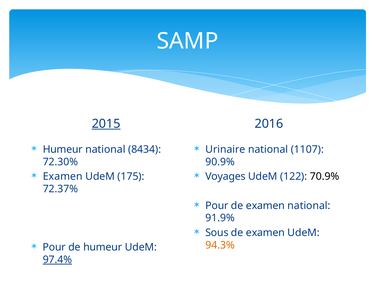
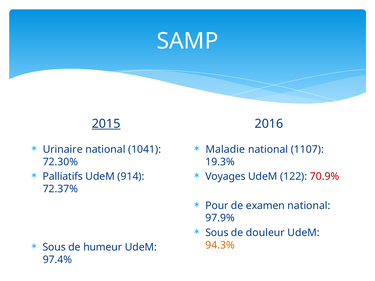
Humeur at (63, 149): Humeur -> Urinaire
8434: 8434 -> 1041
Urinaire: Urinaire -> Maladie
90.9%: 90.9% -> 19.3%
Examen at (63, 177): Examen -> Palliatifs
175: 175 -> 914
70.9% colour: black -> red
91.9%: 91.9% -> 97.9%
examen at (265, 233): examen -> douleur
Pour at (54, 247): Pour -> Sous
97.4% underline: present -> none
